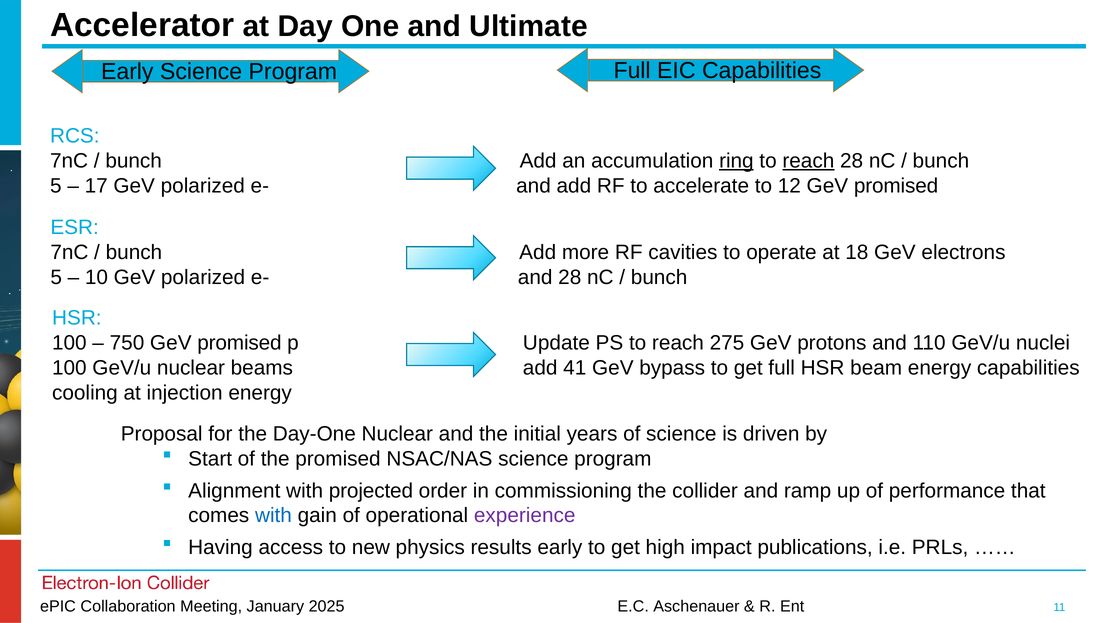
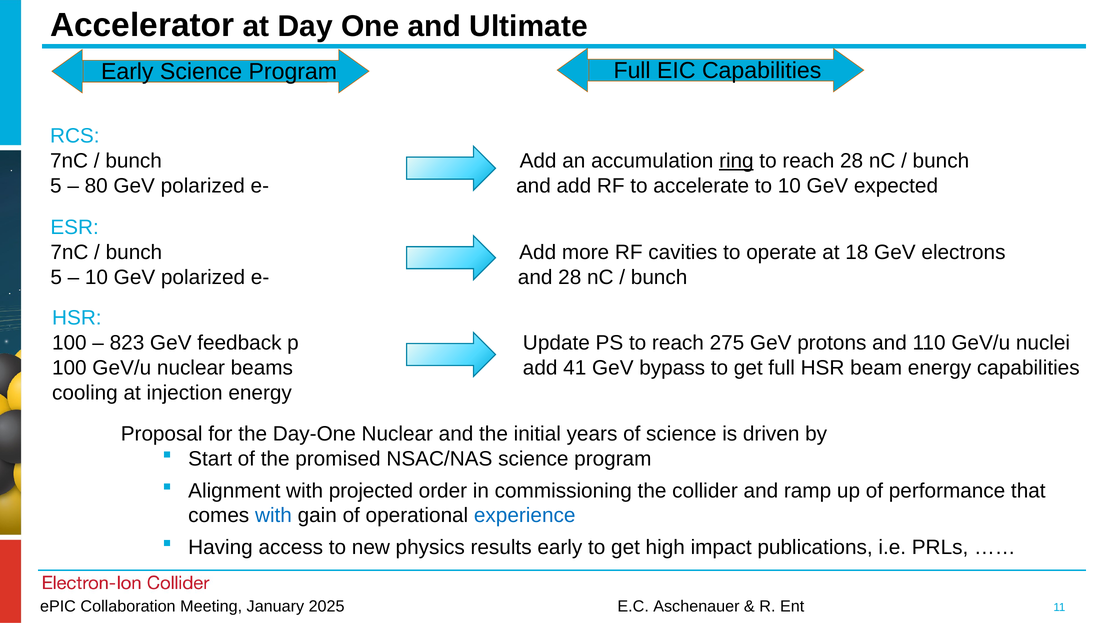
reach at (808, 161) underline: present -> none
17: 17 -> 80
to 12: 12 -> 10
promised at (896, 186): promised -> expected
750: 750 -> 823
promised at (239, 343): promised -> feedback
experience colour: purple -> blue
